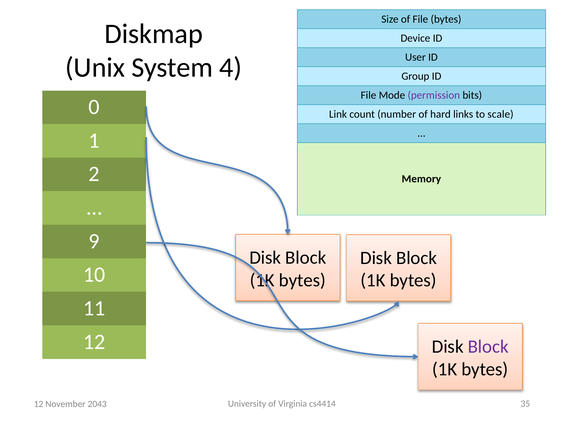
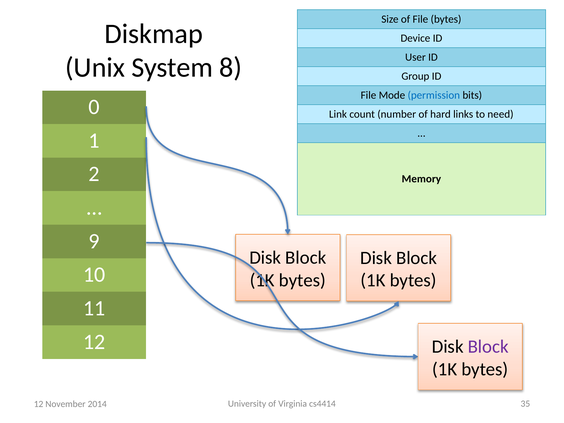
4: 4 -> 8
permission colour: purple -> blue
scale: scale -> need
2043: 2043 -> 2014
